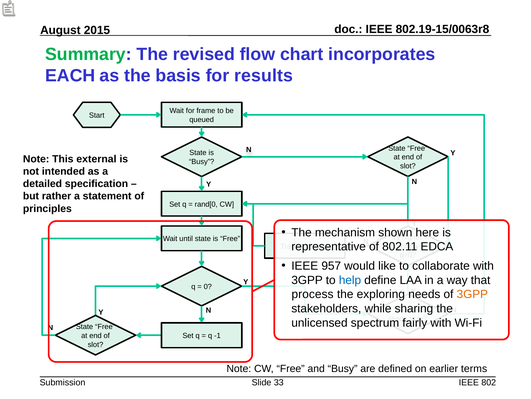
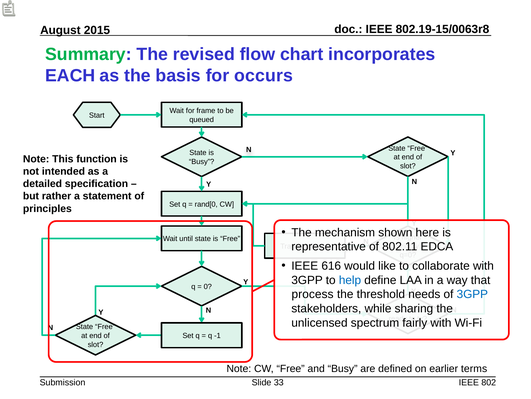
results: results -> occurs
external: external -> function
957: 957 -> 616
exploring: exploring -> threshold
3GPP at (472, 294) colour: orange -> blue
